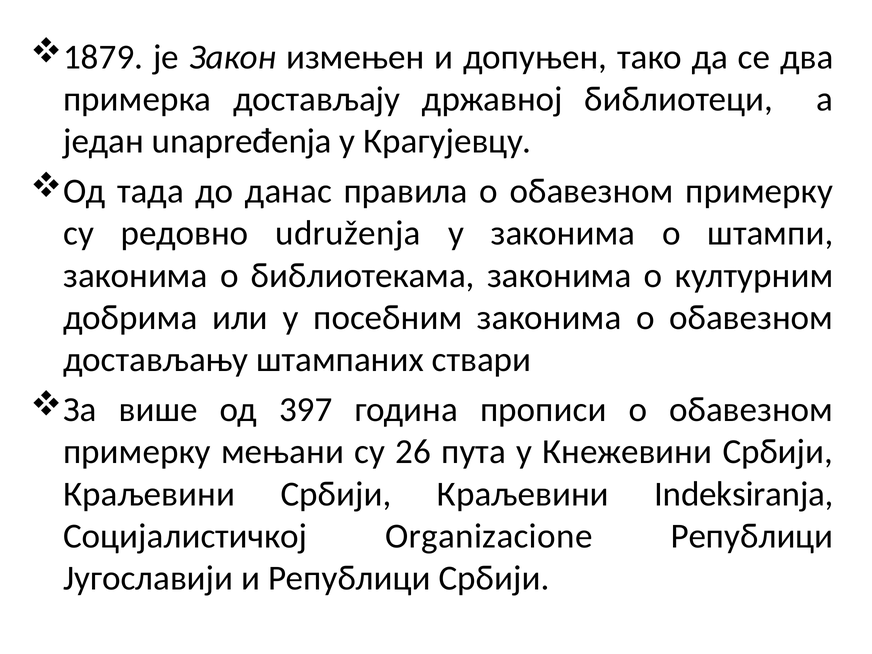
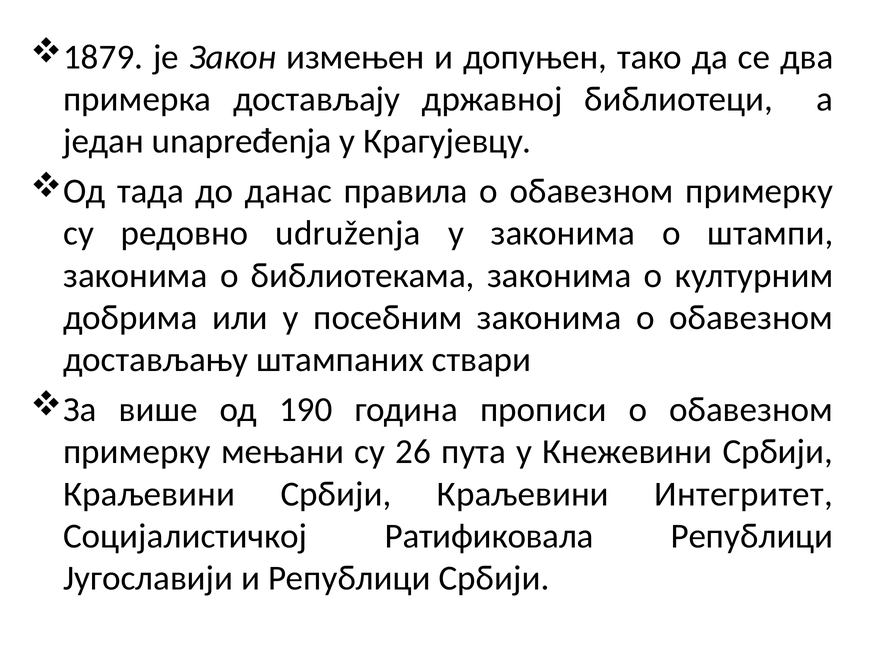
397: 397 -> 190
Indeksiranja: Indeksiranja -> Интегритет
Organizacione: Organizacione -> Ратификовала
